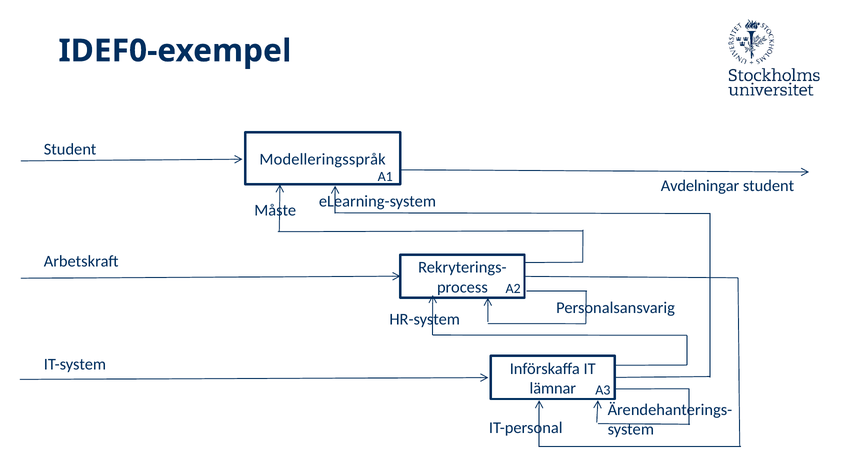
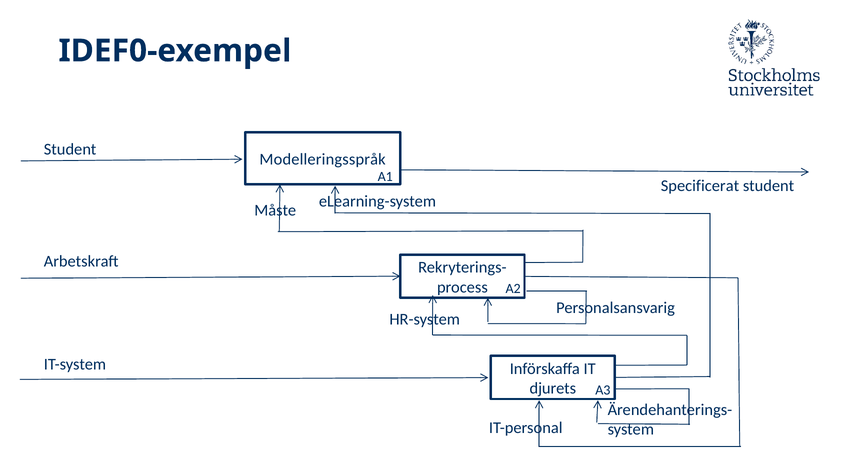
Avdelningar: Avdelningar -> Specificerat
lämnar: lämnar -> djurets
